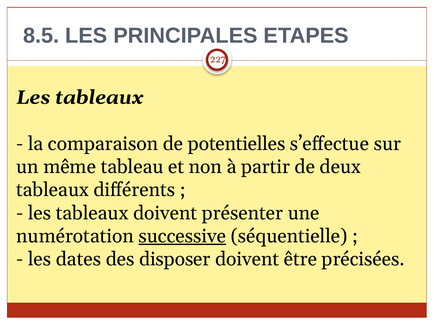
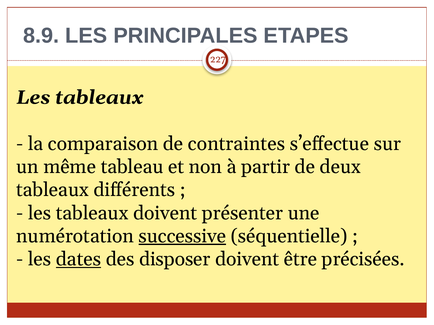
8.5: 8.5 -> 8.9
potentielles: potentielles -> contraintes
dates underline: none -> present
